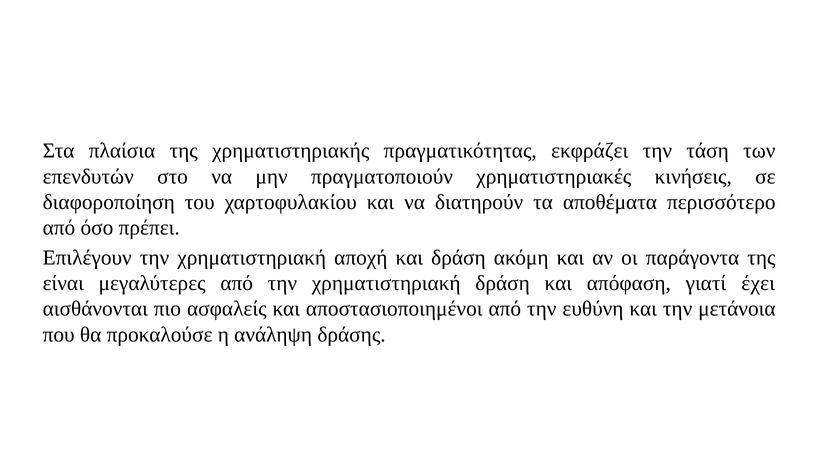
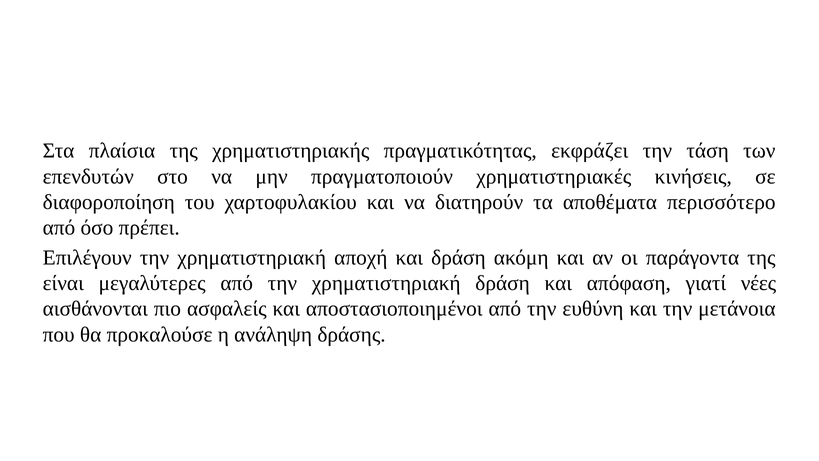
έχει: έχει -> νέες
